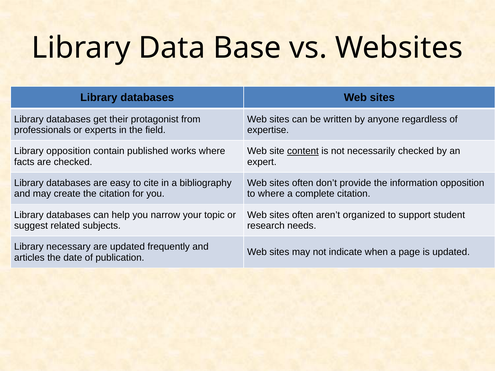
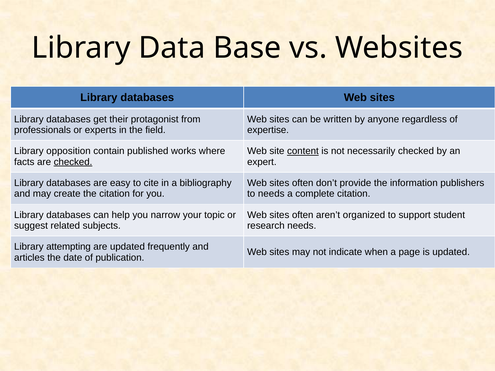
checked at (73, 162) underline: none -> present
information opposition: opposition -> publishers
to where: where -> needs
necessary: necessary -> attempting
